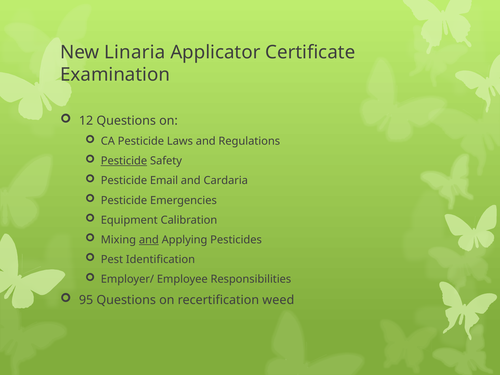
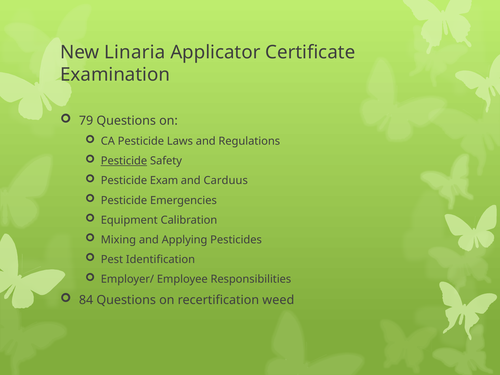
12: 12 -> 79
Email: Email -> Exam
Cardaria: Cardaria -> Carduus
and at (149, 240) underline: present -> none
95: 95 -> 84
